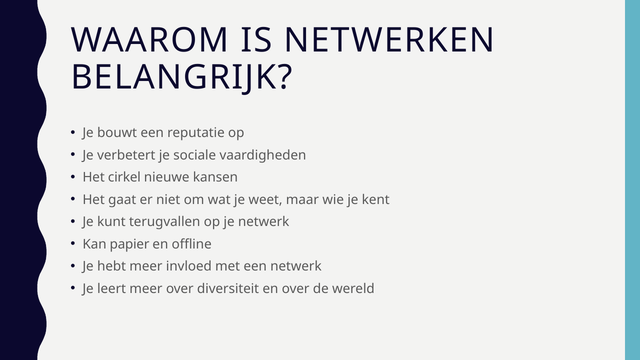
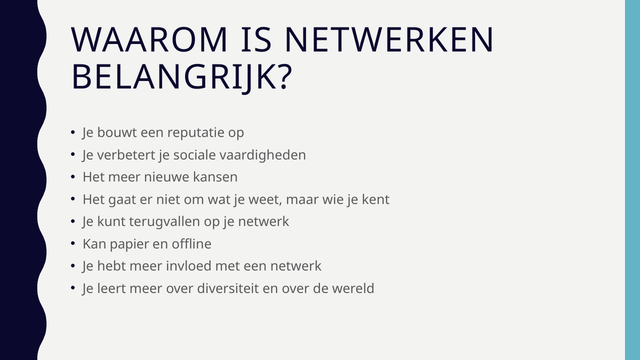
Het cirkel: cirkel -> meer
